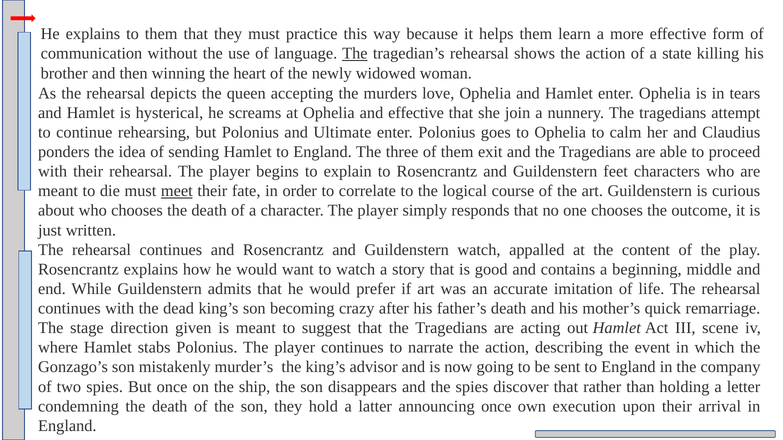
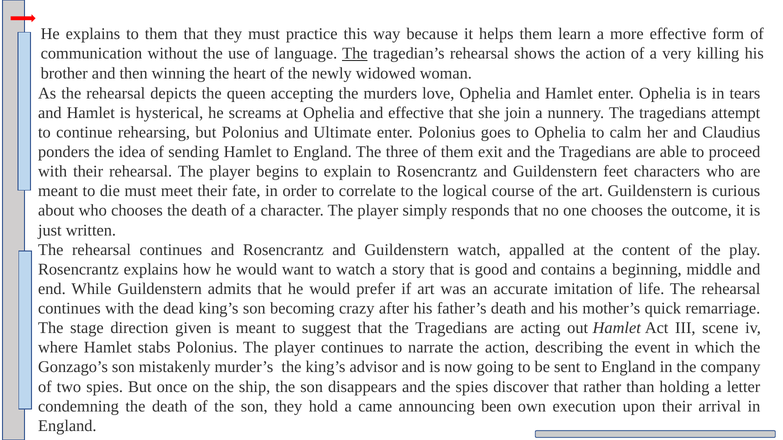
state: state -> very
meet underline: present -> none
latter: latter -> came
announcing once: once -> been
